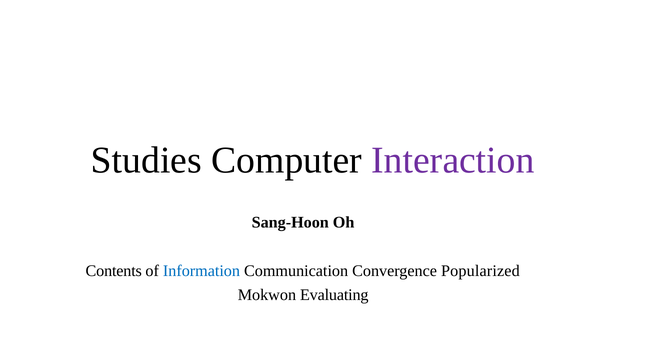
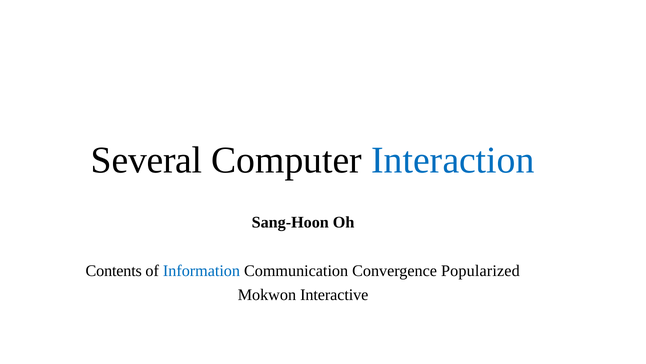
Studies: Studies -> Several
Interaction colour: purple -> blue
Evaluating: Evaluating -> Interactive
